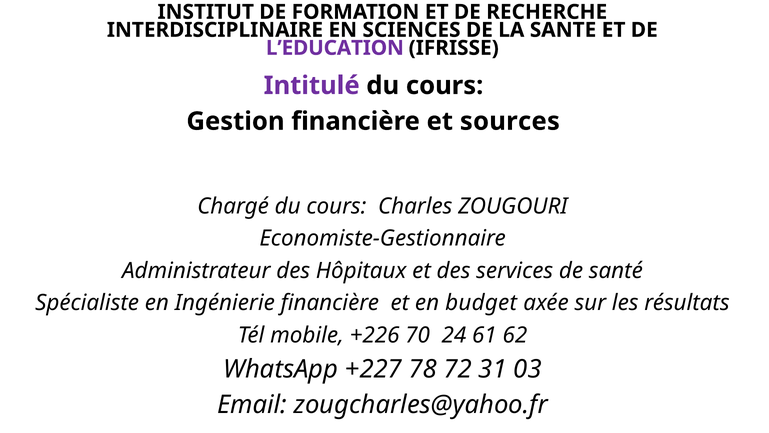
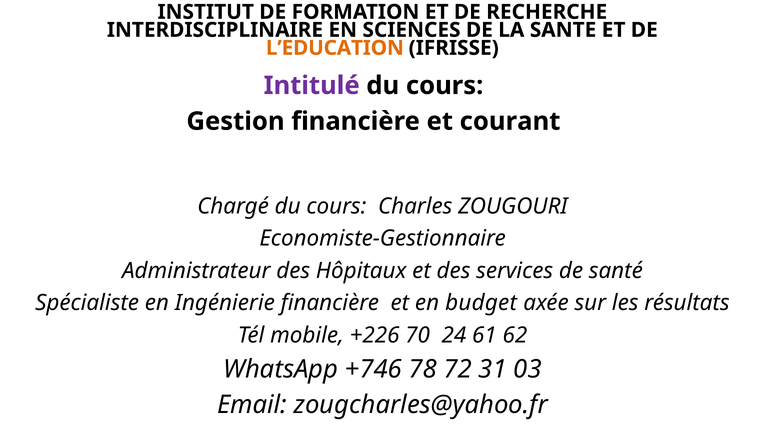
L’EDUCATION colour: purple -> orange
sources: sources -> courant
+227: +227 -> +746
